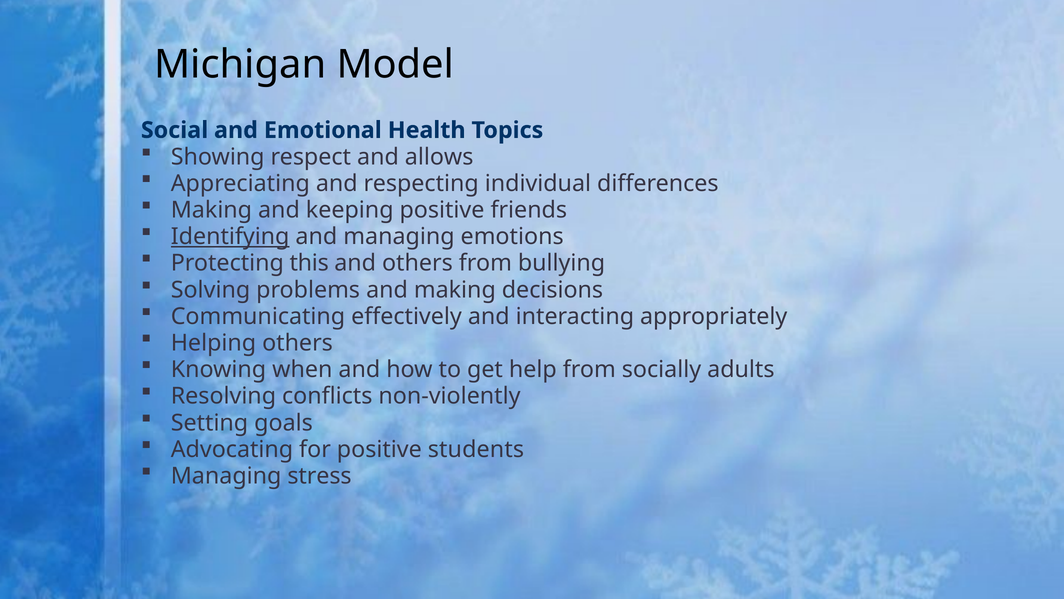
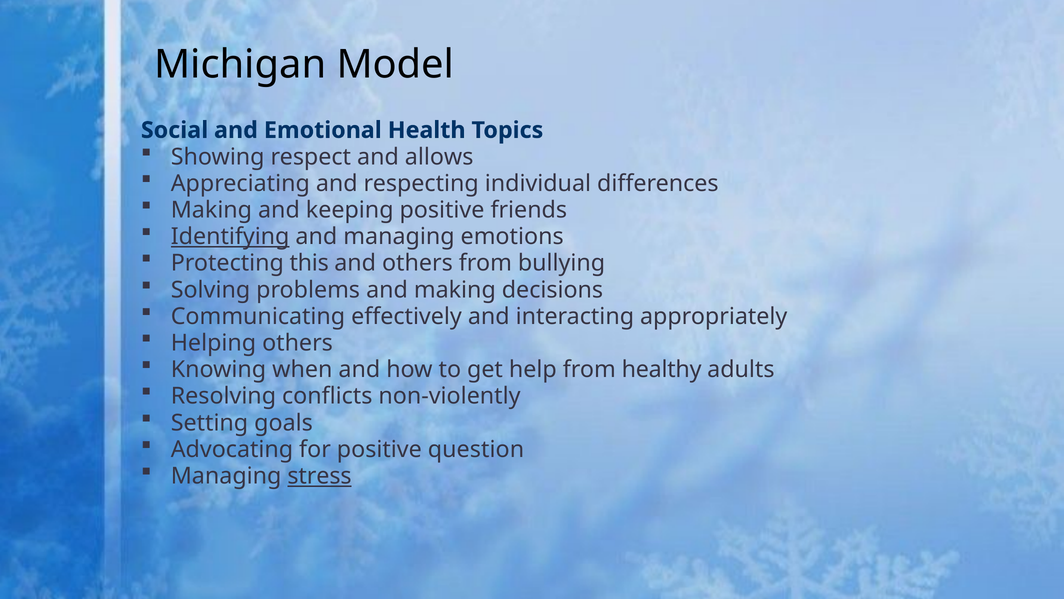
socially: socially -> healthy
students: students -> question
stress underline: none -> present
